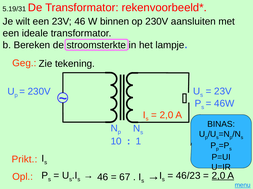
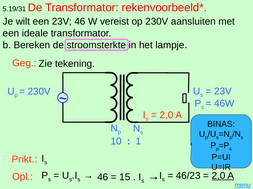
binnen: binnen -> vereist
67: 67 -> 15
